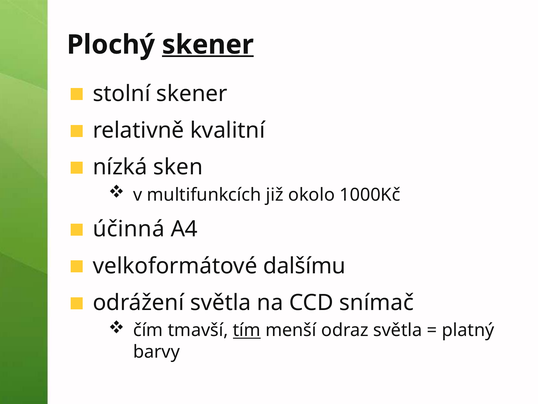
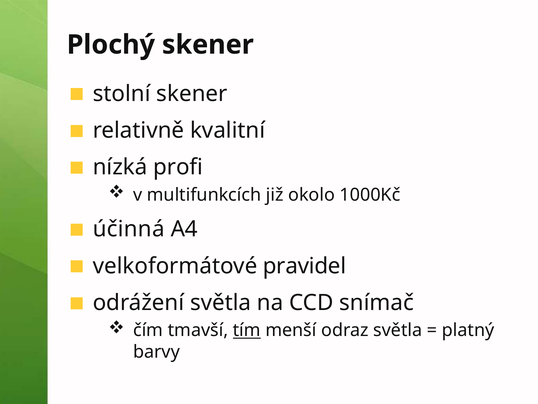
skener at (208, 45) underline: present -> none
sken: sken -> profi
dalšímu: dalšímu -> pravidel
